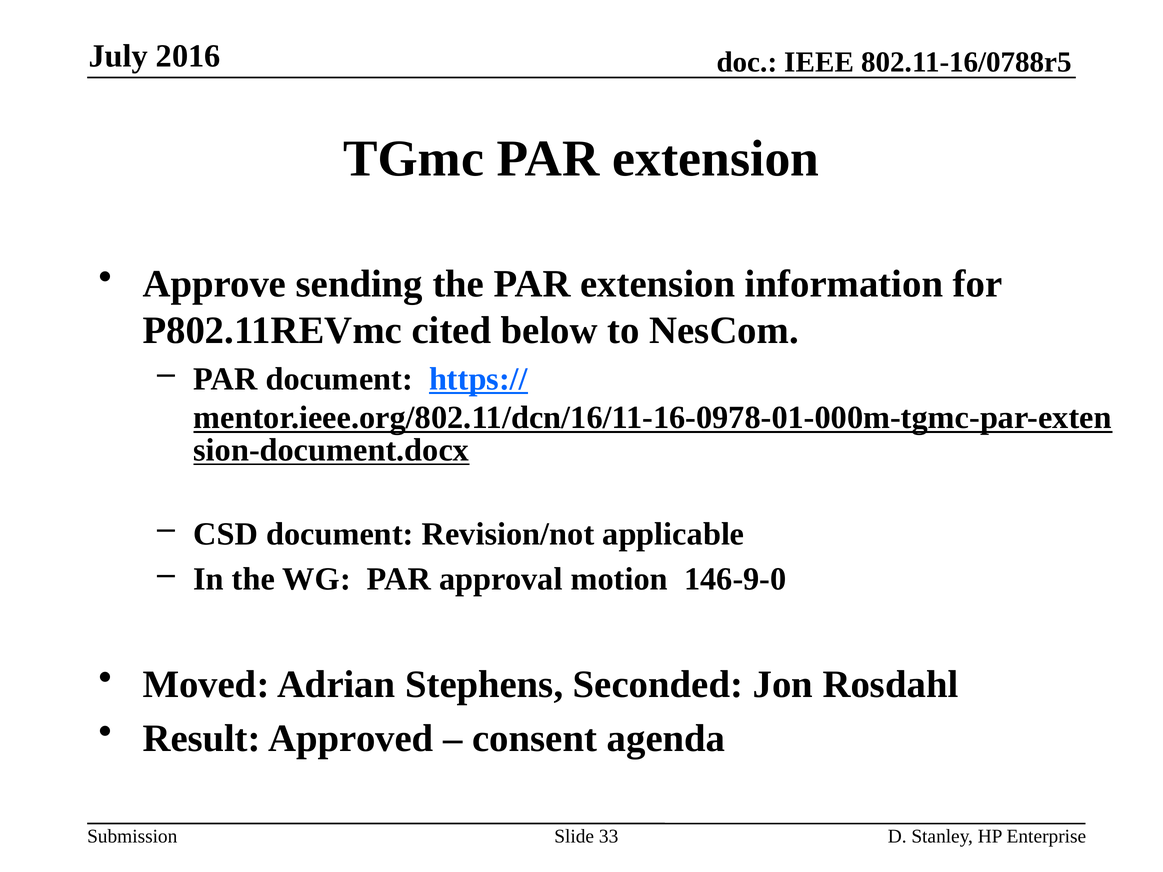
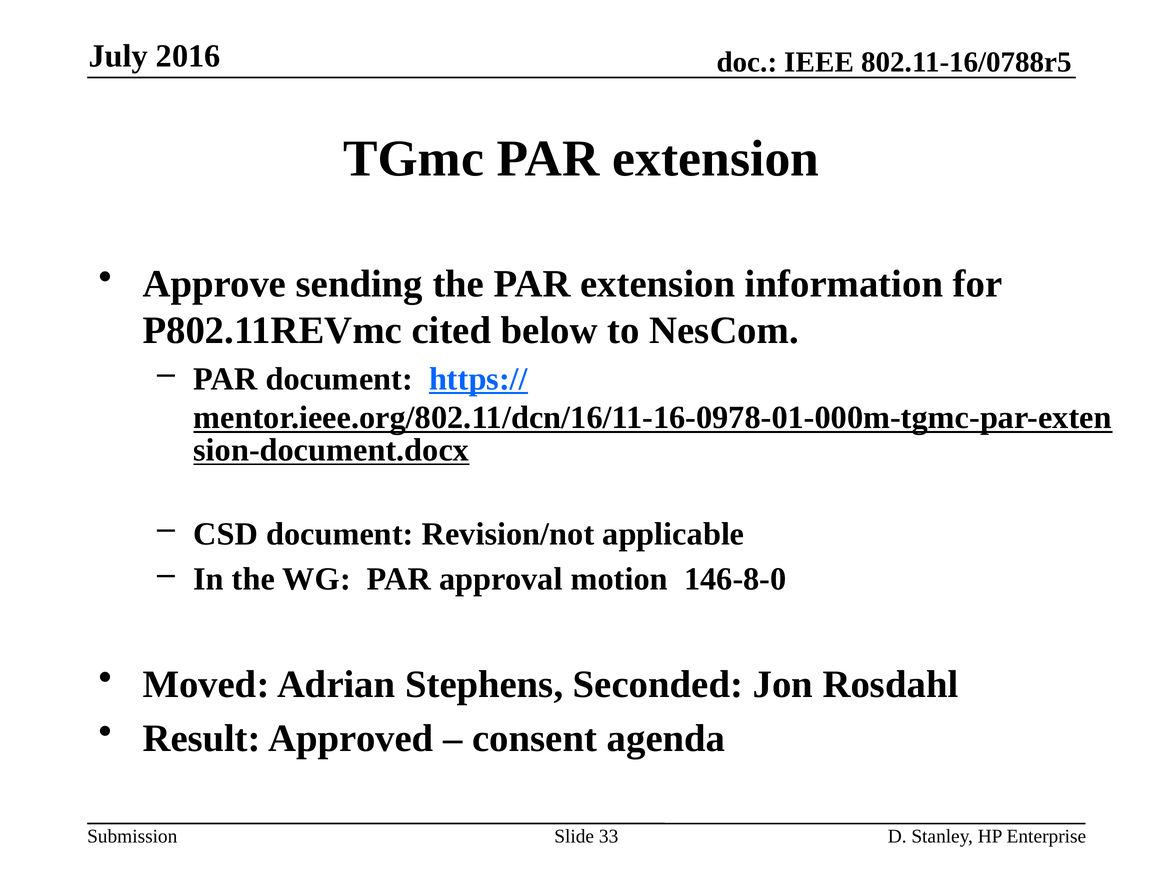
146-9-0: 146-9-0 -> 146-8-0
